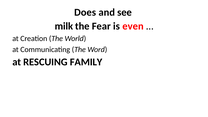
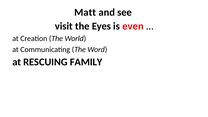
Does: Does -> Matt
milk: milk -> visit
Fear: Fear -> Eyes
